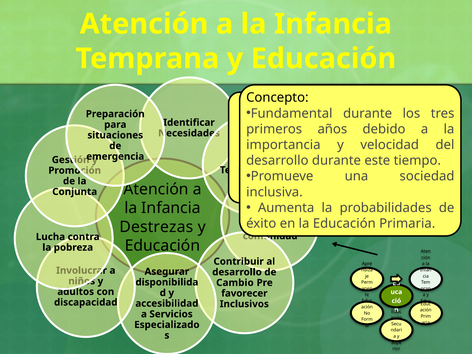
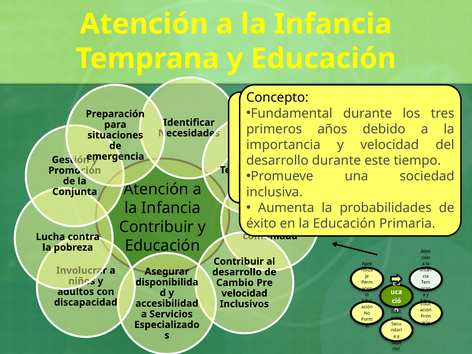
Destrezas at (156, 227): Destrezas -> Contribuir
favorecer at (244, 293): favorecer -> velocidad
